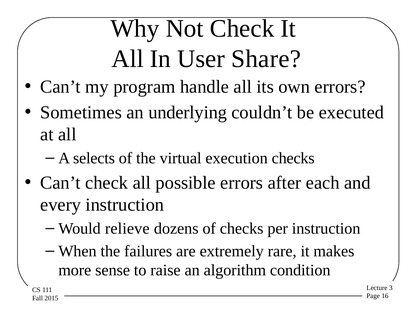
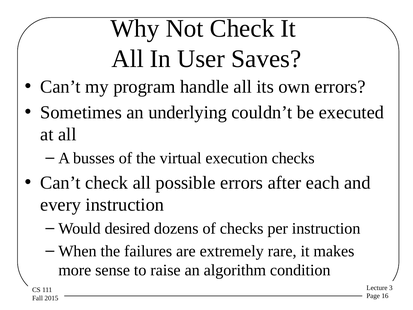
Share: Share -> Saves
selects: selects -> busses
relieve: relieve -> desired
